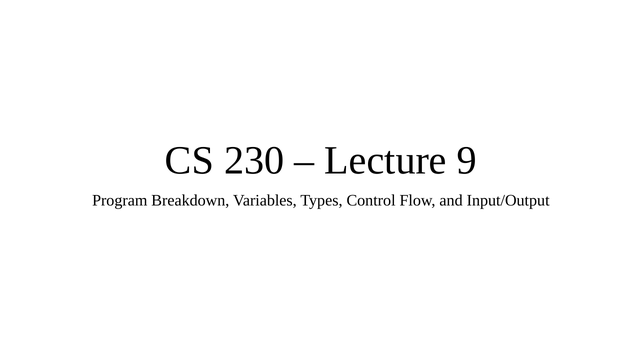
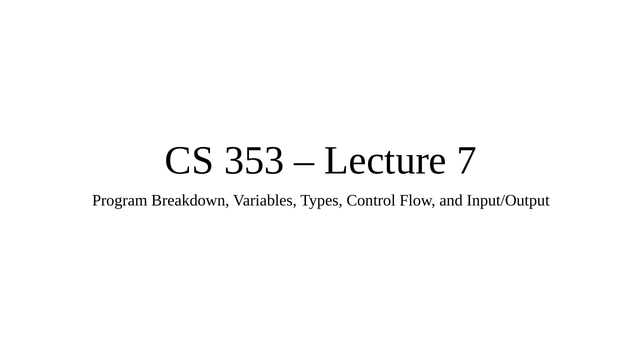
230: 230 -> 353
9: 9 -> 7
